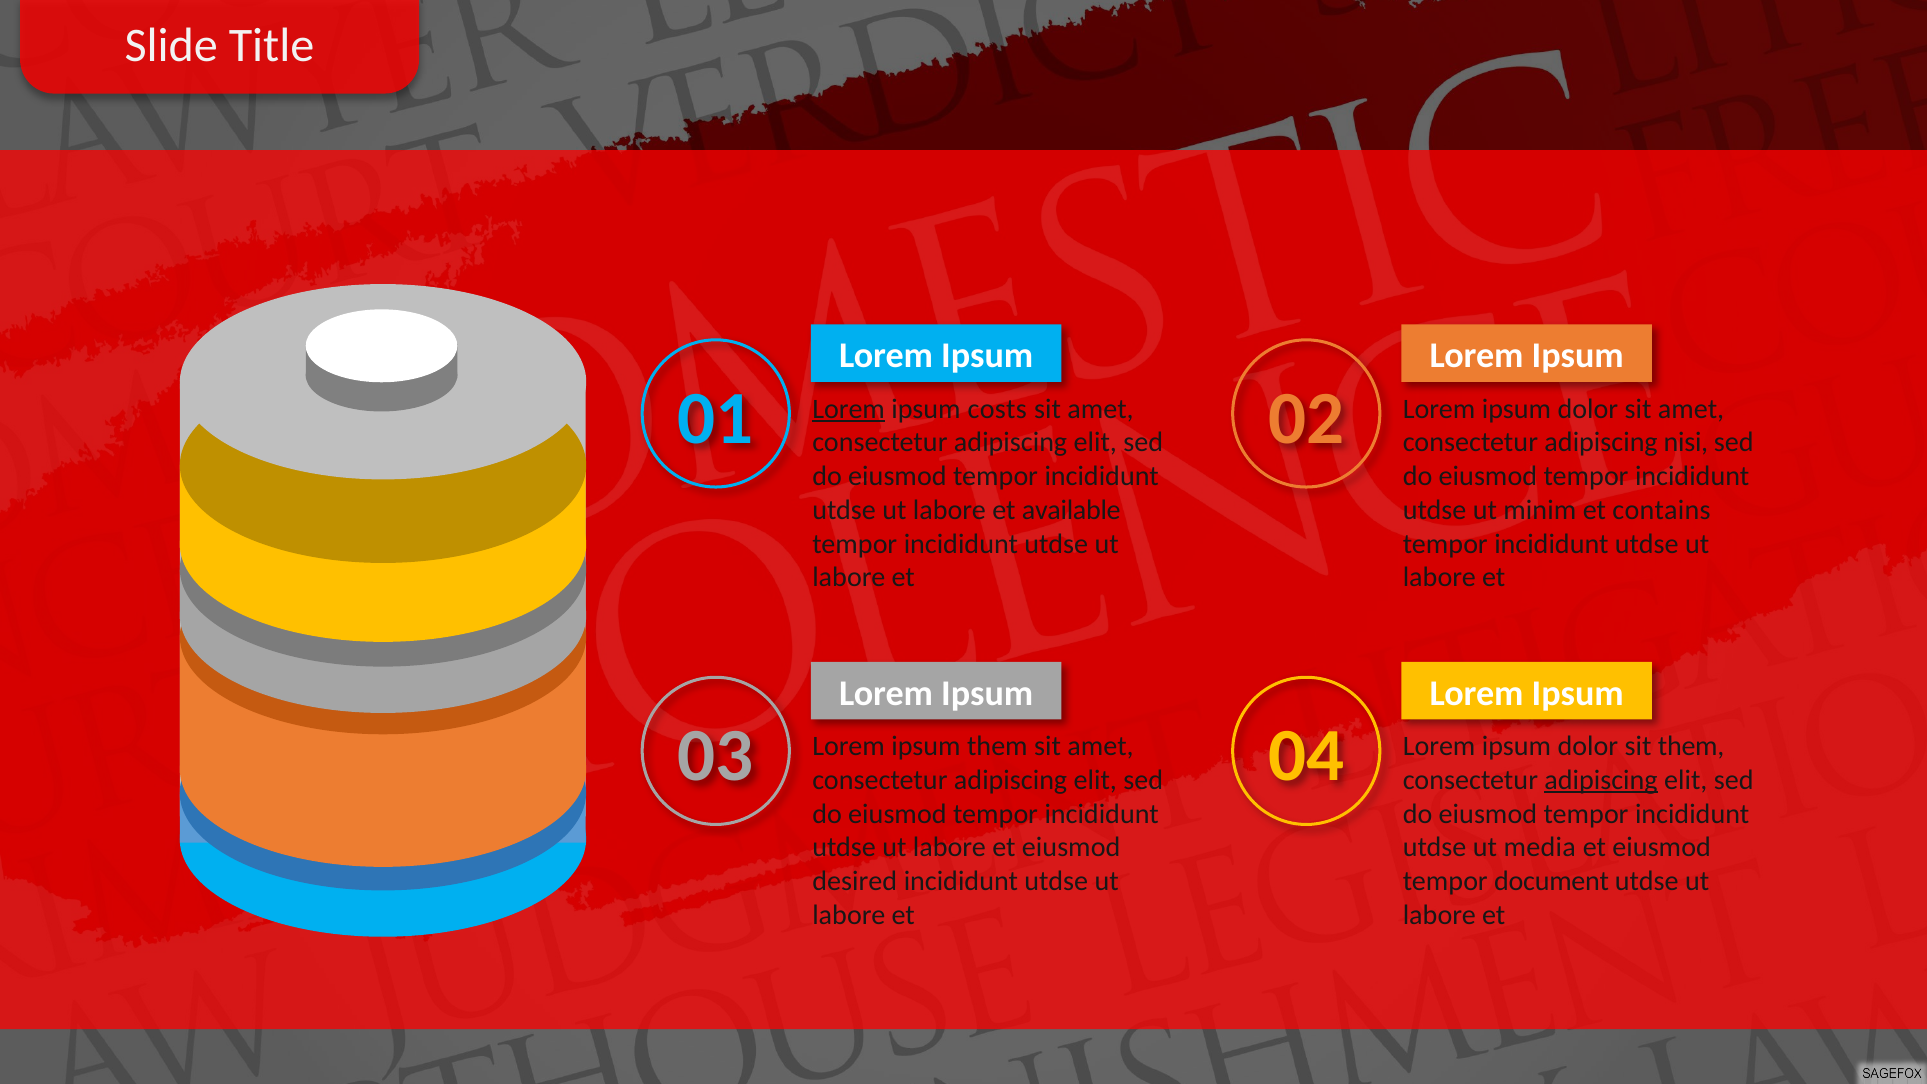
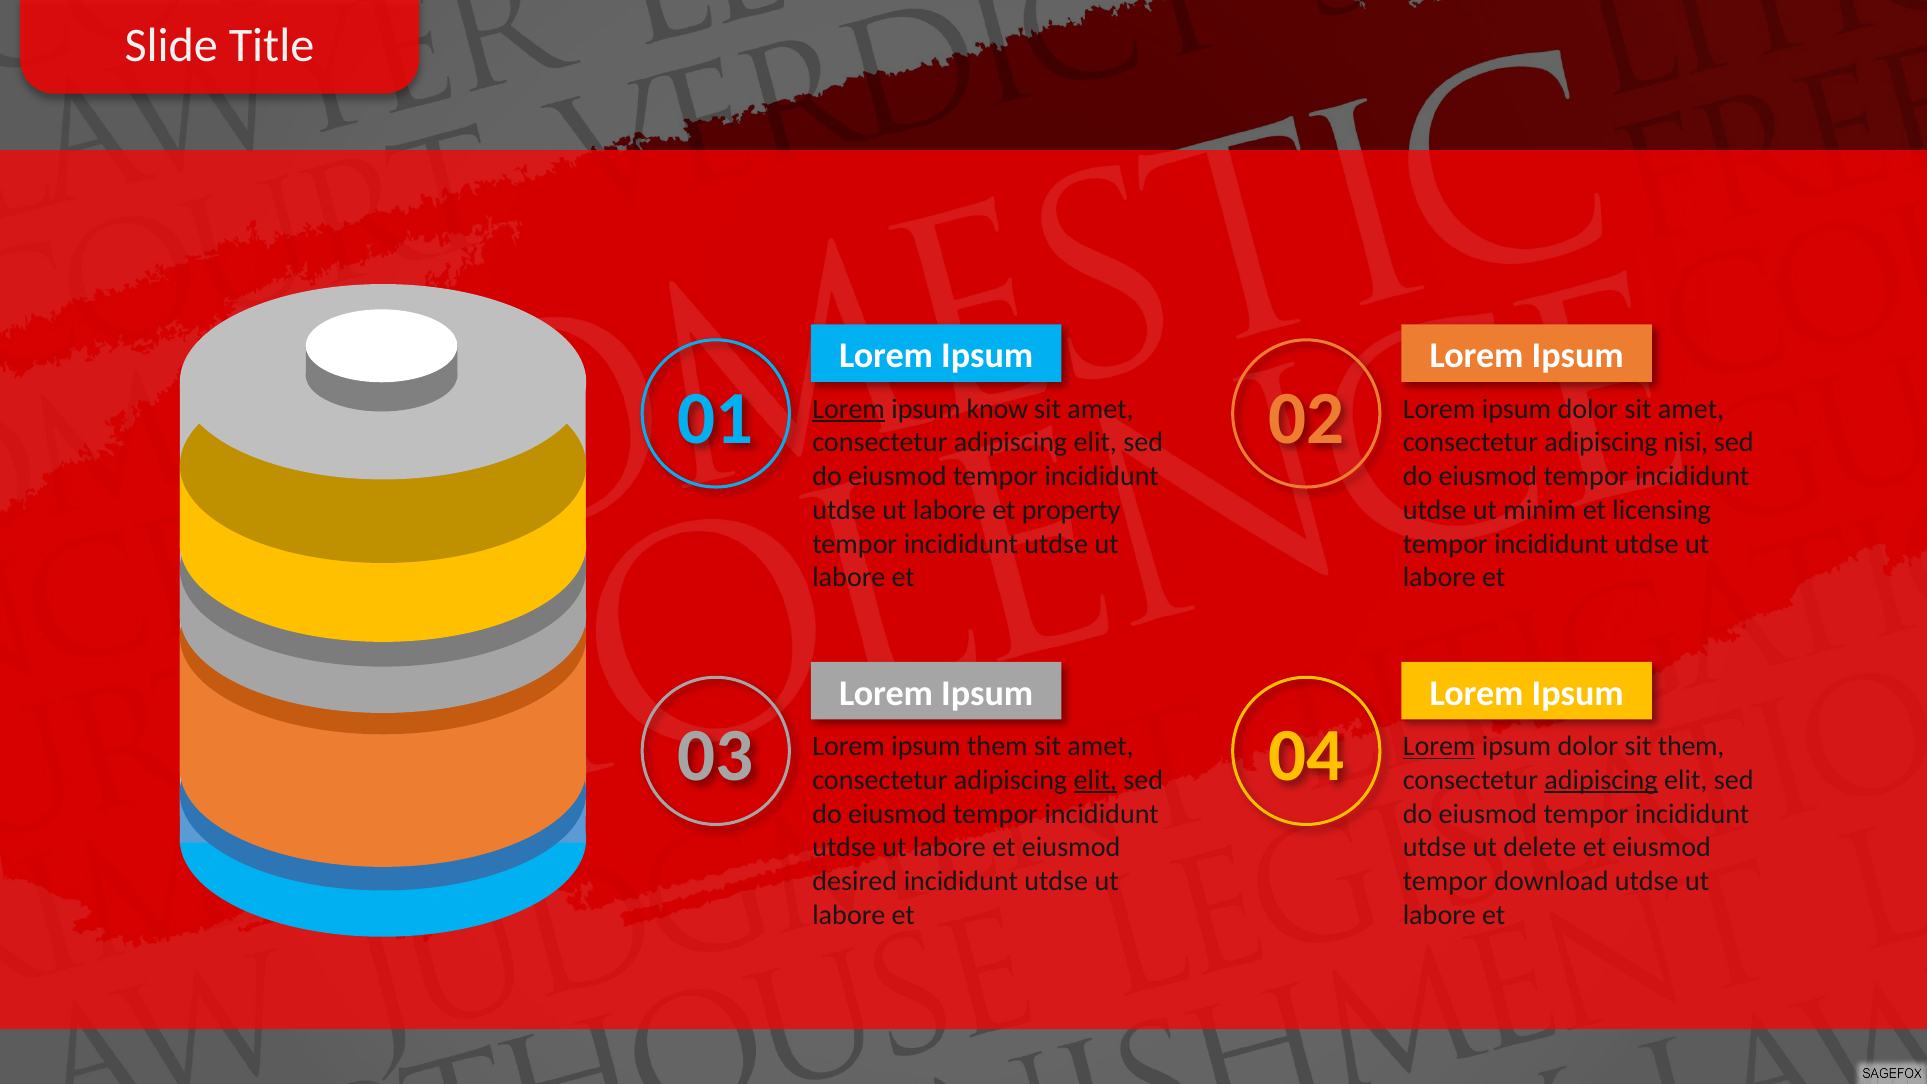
costs: costs -> know
available: available -> property
contains: contains -> licensing
Lorem at (1439, 746) underline: none -> present
elit at (1095, 780) underline: none -> present
media: media -> delete
document: document -> download
